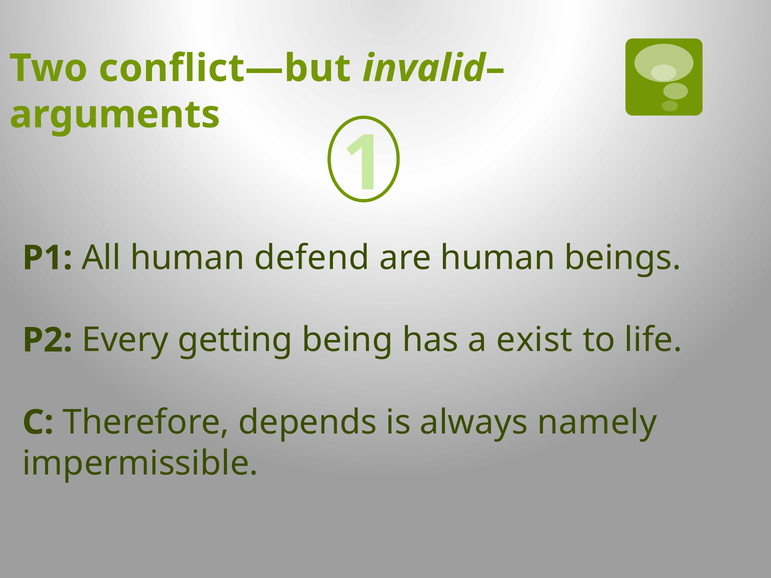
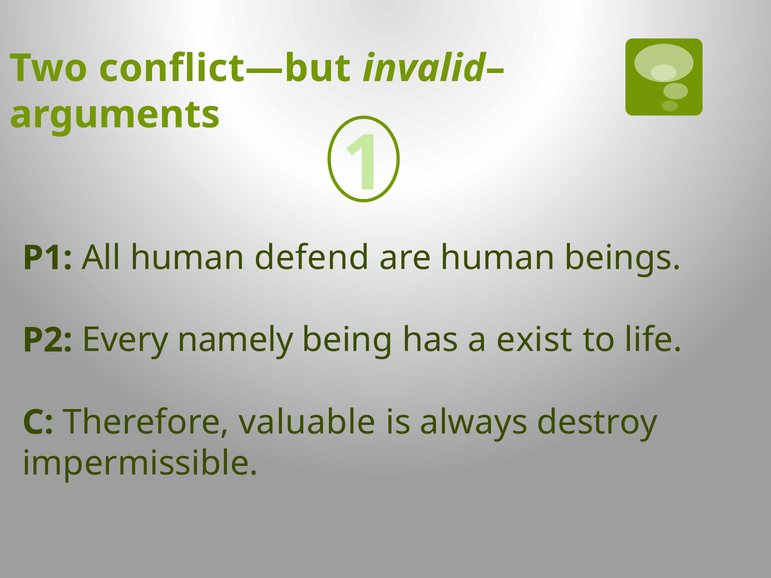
getting: getting -> namely
depends: depends -> valuable
namely: namely -> destroy
